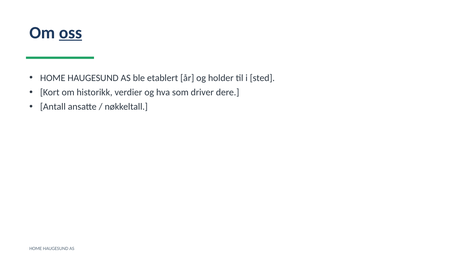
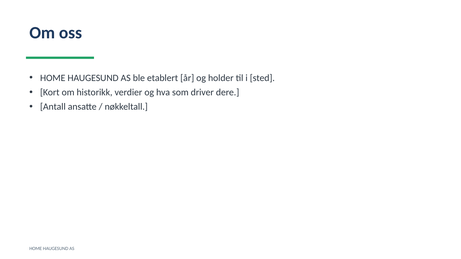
oss underline: present -> none
